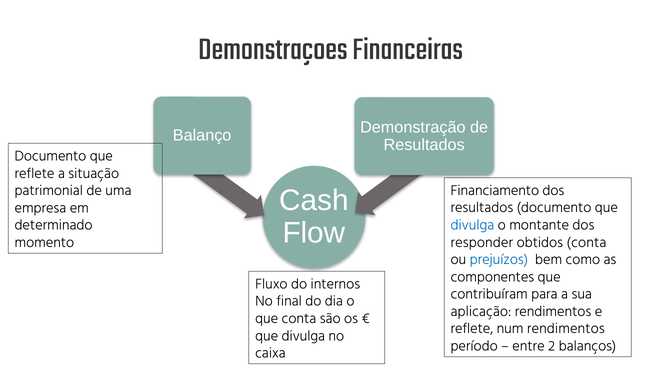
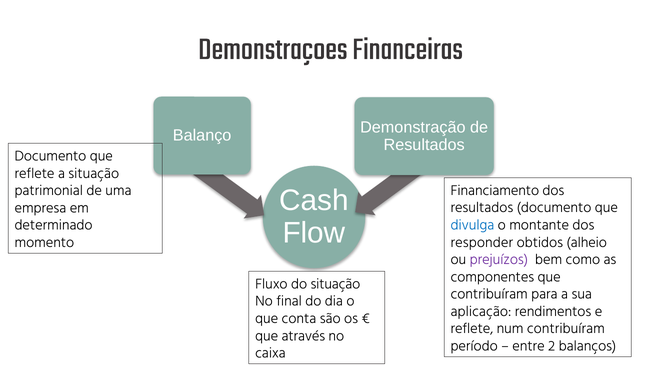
obtidos conta: conta -> alheio
prejuízos colour: blue -> purple
do internos: internos -> situação
num rendimentos: rendimentos -> contribuíram
divulga at (303, 336): divulga -> através
